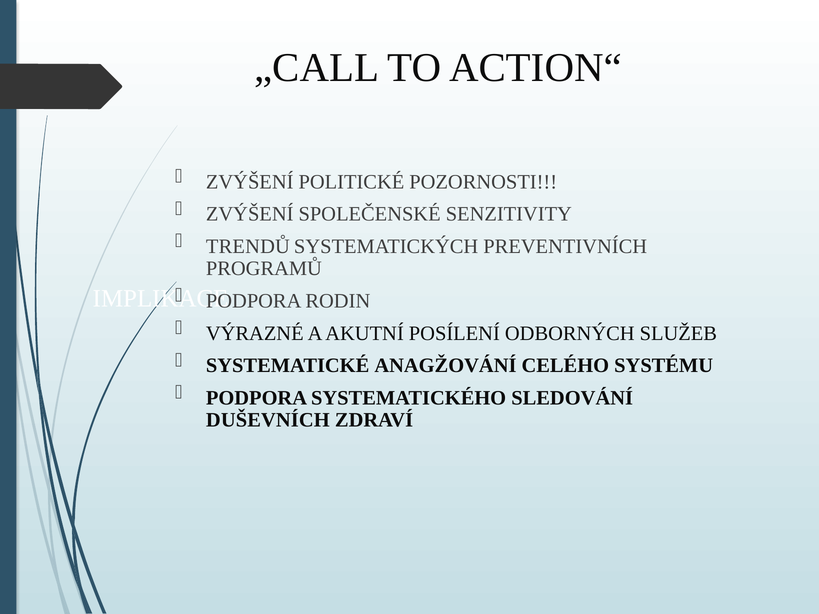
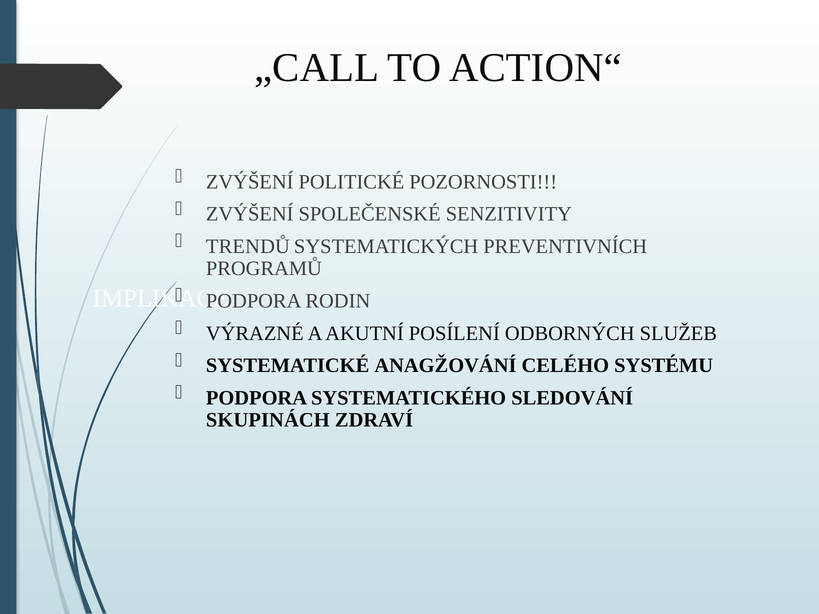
DUŠEVNÍCH: DUŠEVNÍCH -> SKUPINÁCH
